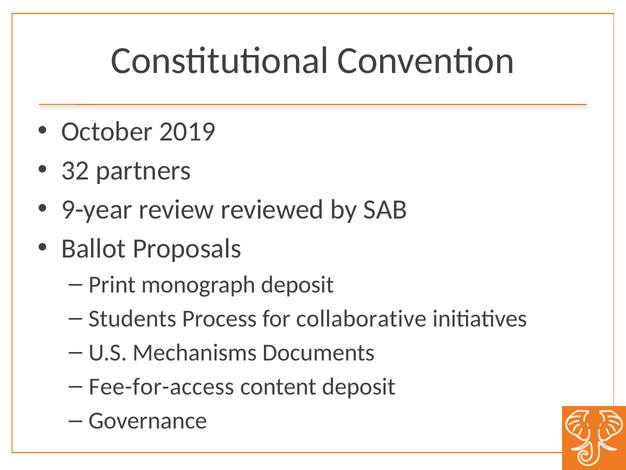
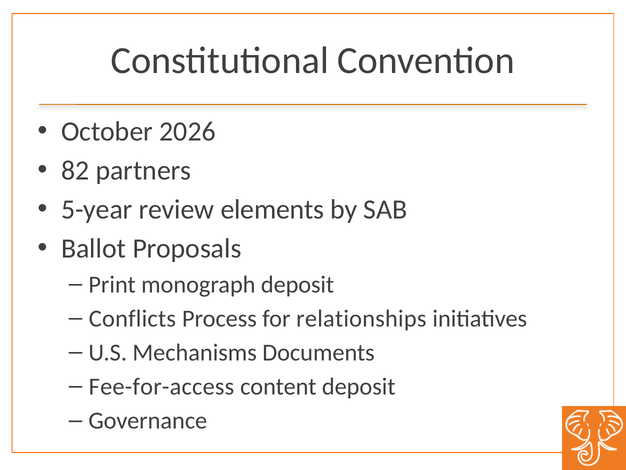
2019: 2019 -> 2026
32: 32 -> 82
9-year: 9-year -> 5-year
reviewed: reviewed -> elements
Students: Students -> Conflicts
collaborative: collaborative -> relationships
